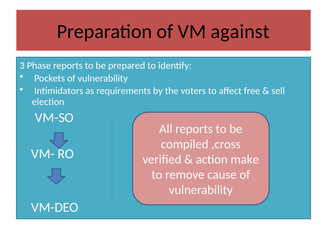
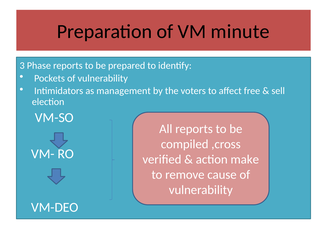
against: against -> minute
requirements: requirements -> management
